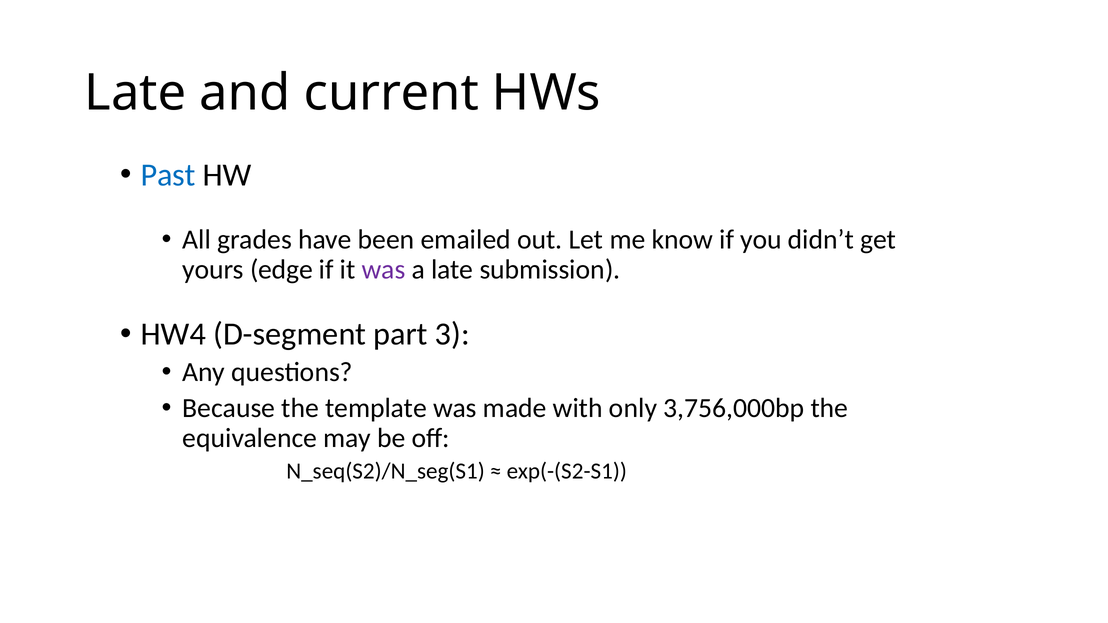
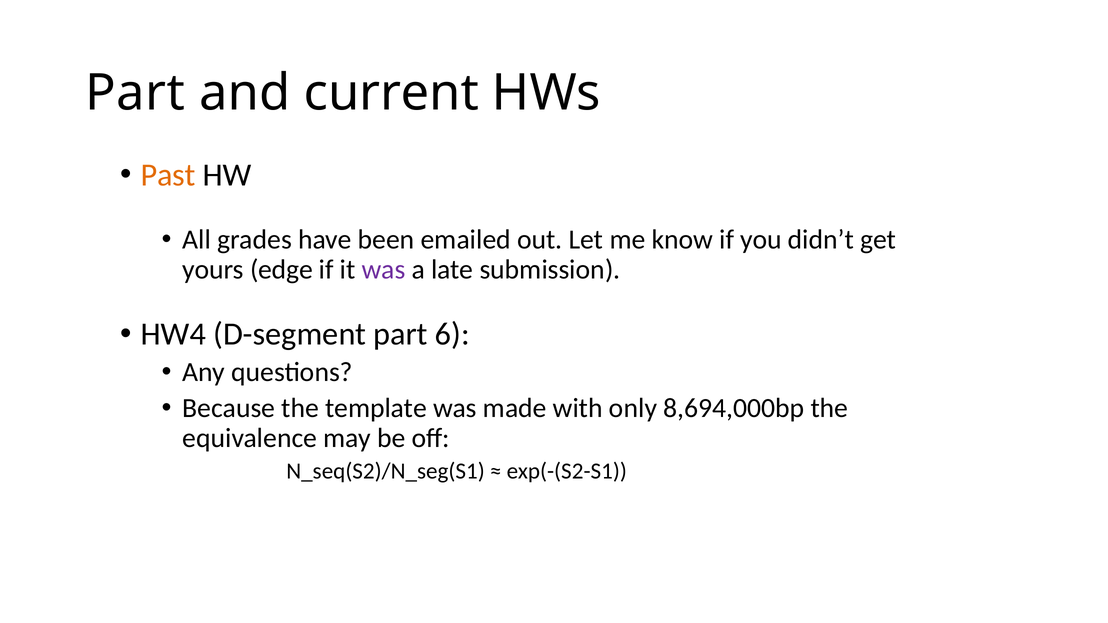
Late at (135, 93): Late -> Part
Past colour: blue -> orange
3: 3 -> 6
3,756,000bp: 3,756,000bp -> 8,694,000bp
